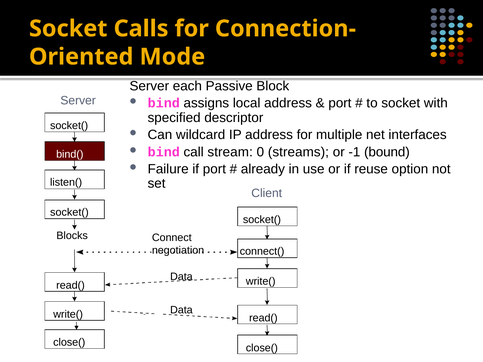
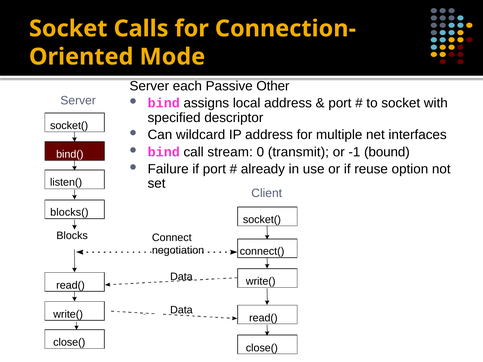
Block: Block -> Other
streams: streams -> transmit
socket( at (69, 213): socket( -> blocks(
